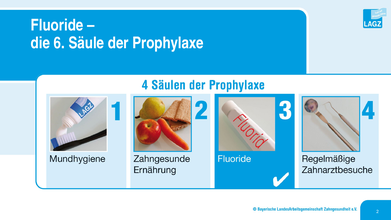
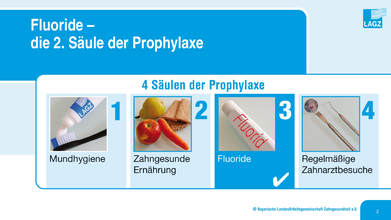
die 6: 6 -> 2
